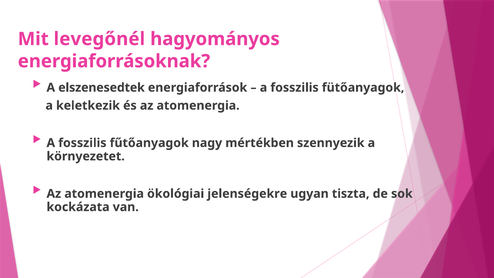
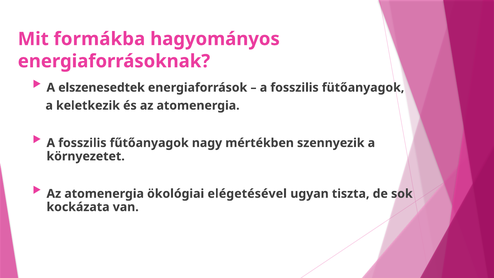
levegőnél: levegőnél -> formákba
jelenségekre: jelenségekre -> elégetésével
